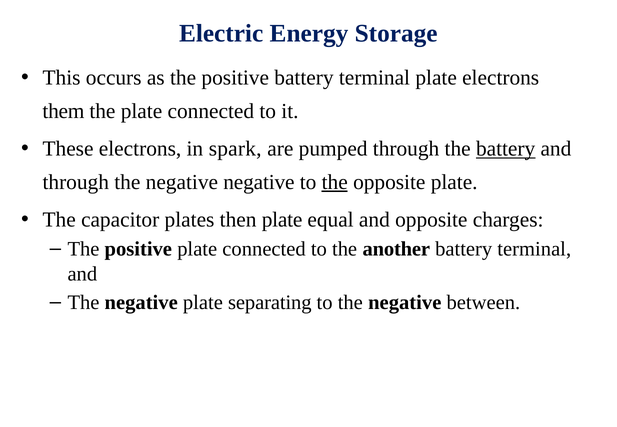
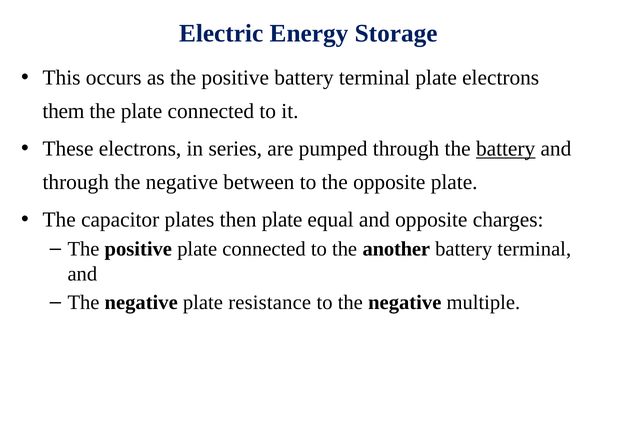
spark: spark -> series
negative negative: negative -> between
the at (335, 182) underline: present -> none
separating: separating -> resistance
between: between -> multiple
